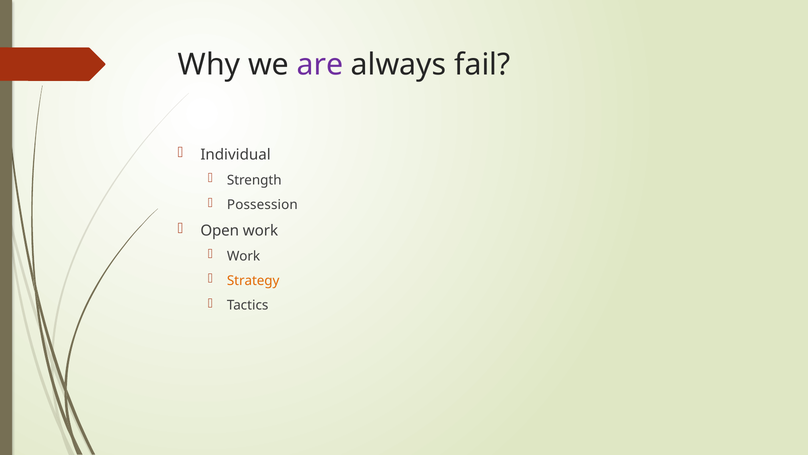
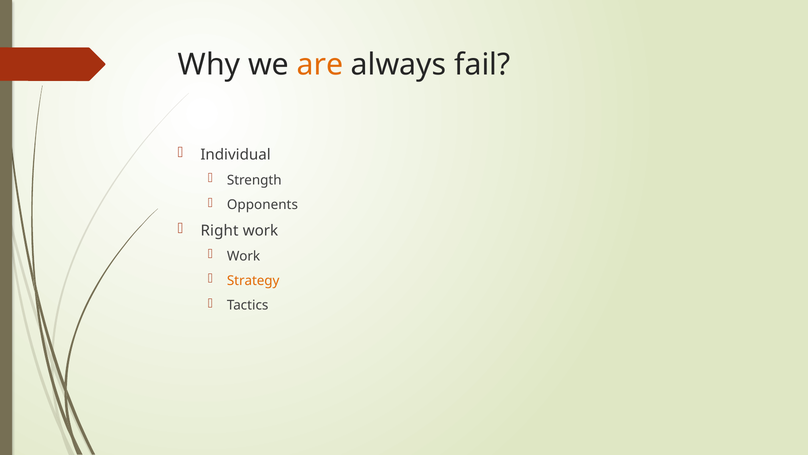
are colour: purple -> orange
Possession: Possession -> Opponents
Open: Open -> Right
